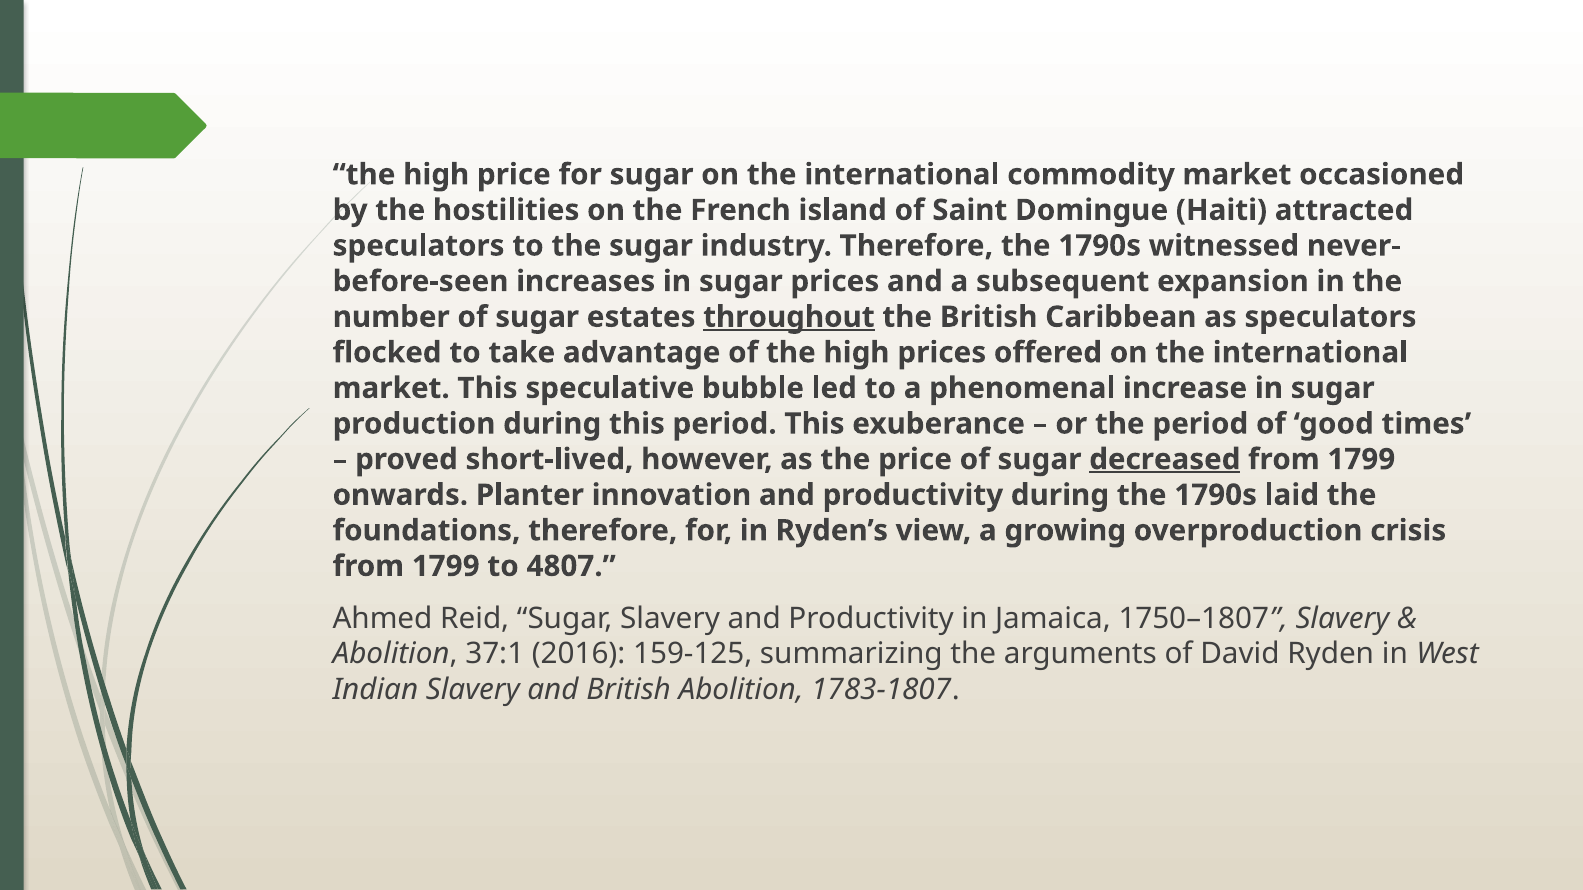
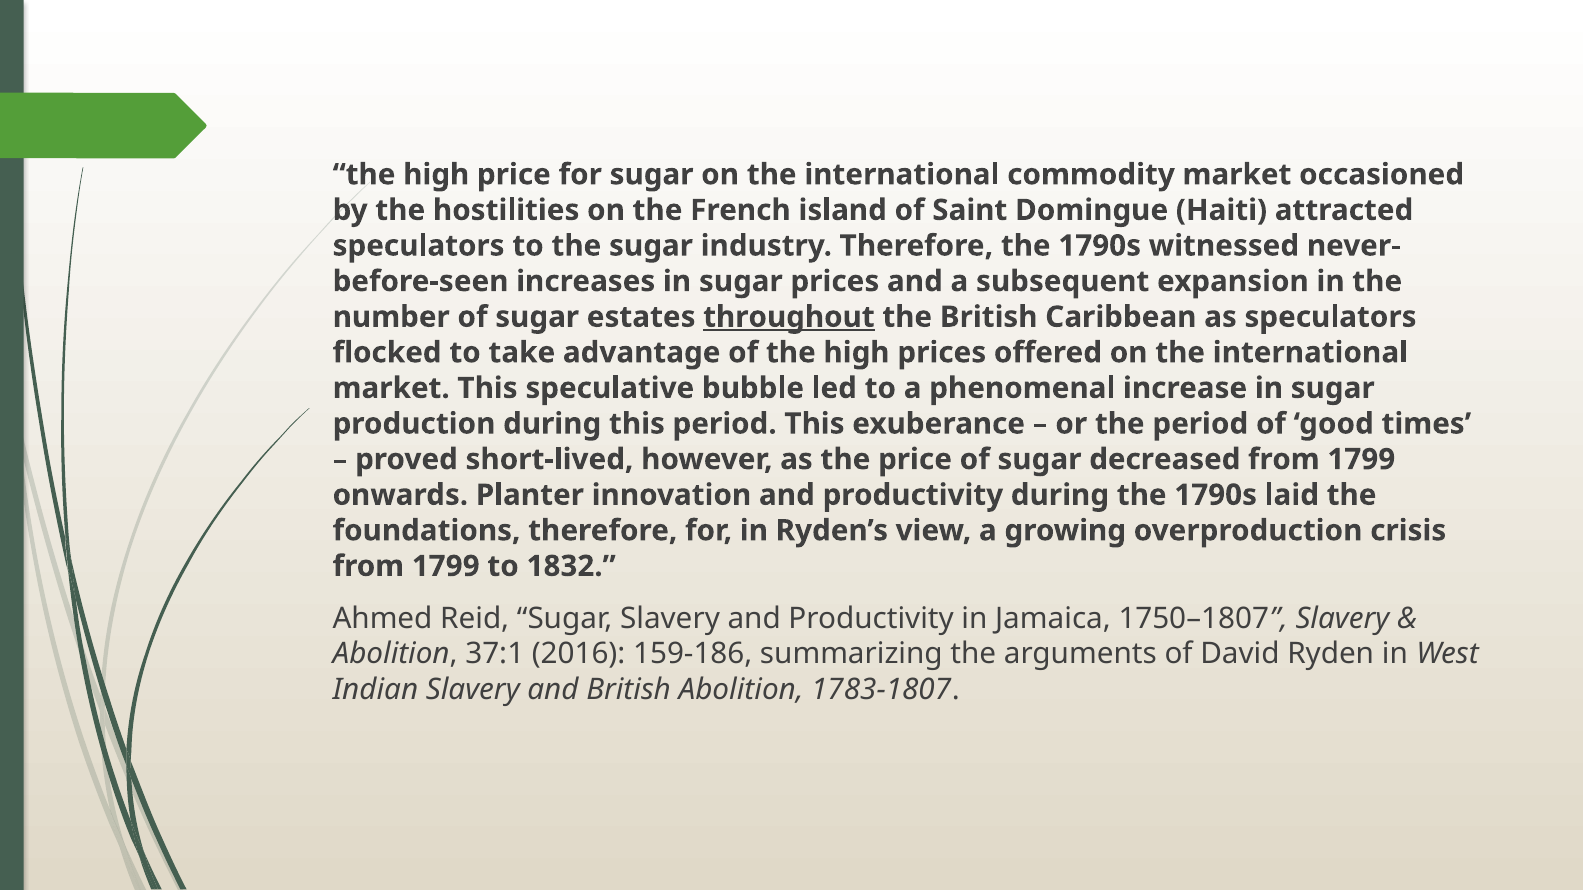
decreased underline: present -> none
4807: 4807 -> 1832
159-125: 159-125 -> 159-186
